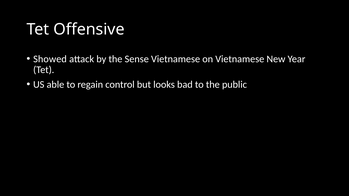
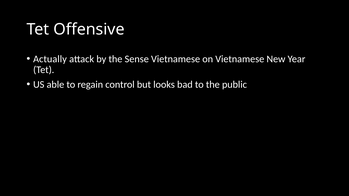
Showed: Showed -> Actually
